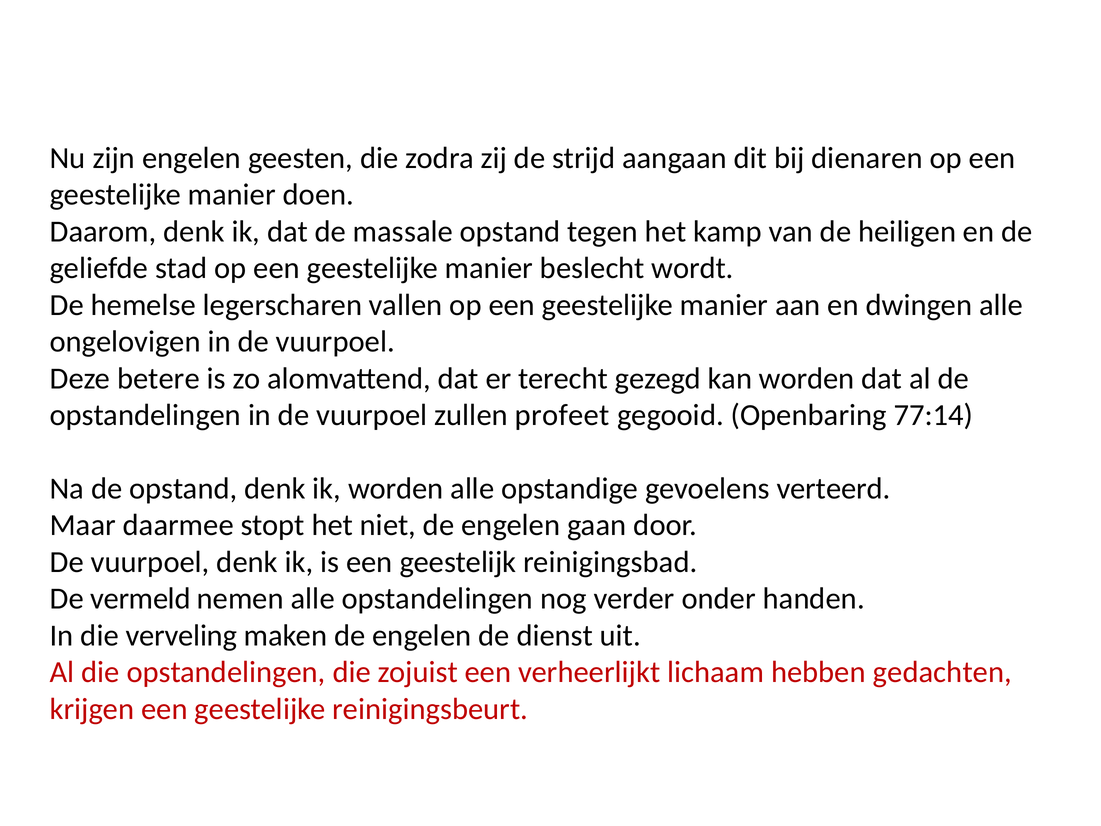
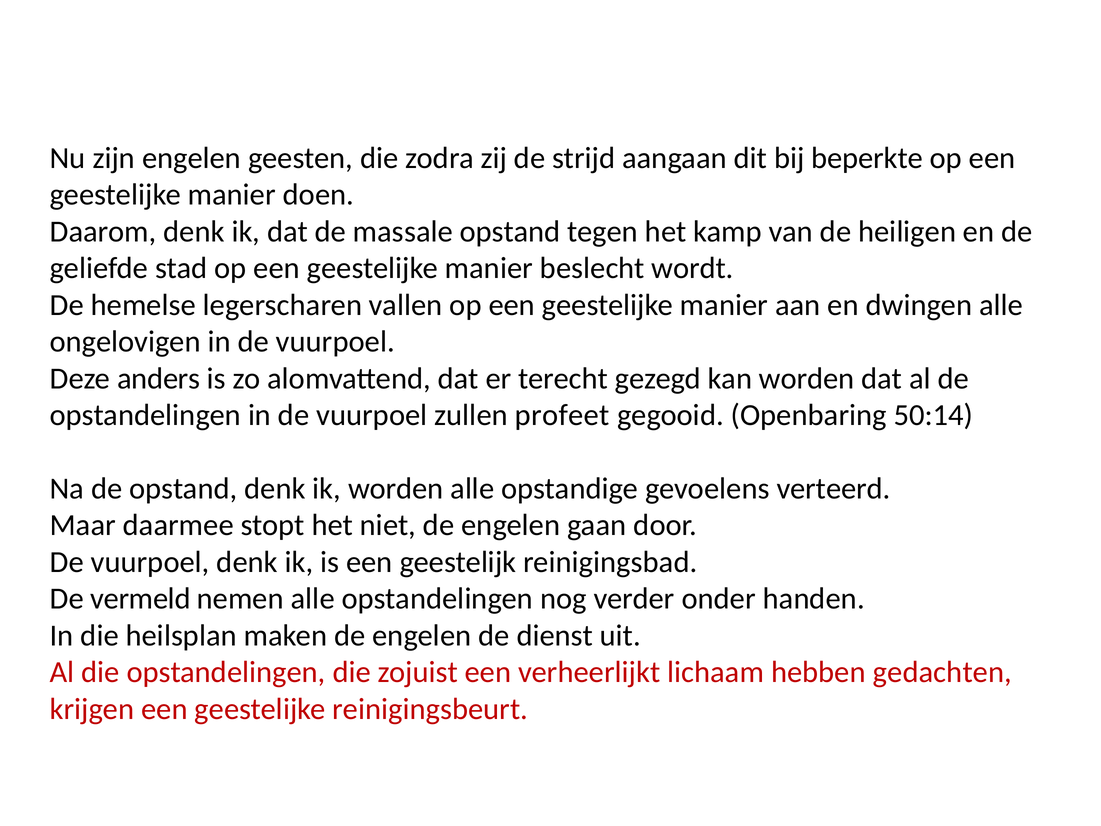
dienaren: dienaren -> beperkte
betere: betere -> anders
77:14: 77:14 -> 50:14
verveling: verveling -> heilsplan
